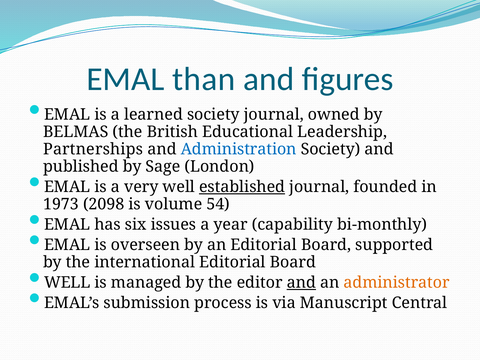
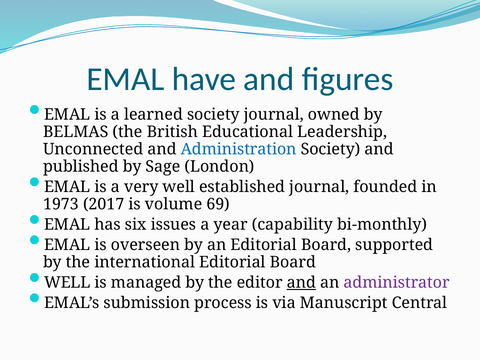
than: than -> have
Partnerships: Partnerships -> Unconnected
established underline: present -> none
2098: 2098 -> 2017
54: 54 -> 69
administrator colour: orange -> purple
